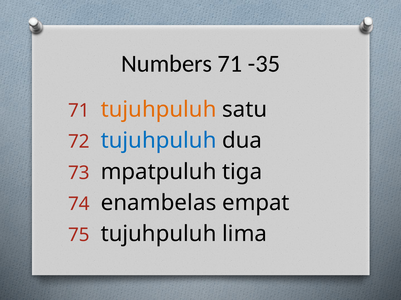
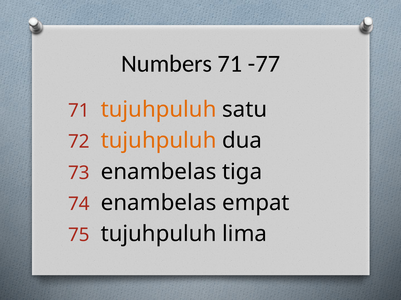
-35: -35 -> -77
tujuhpuluh at (159, 141) colour: blue -> orange
mpatpuluh at (159, 172): mpatpuluh -> enambelas
